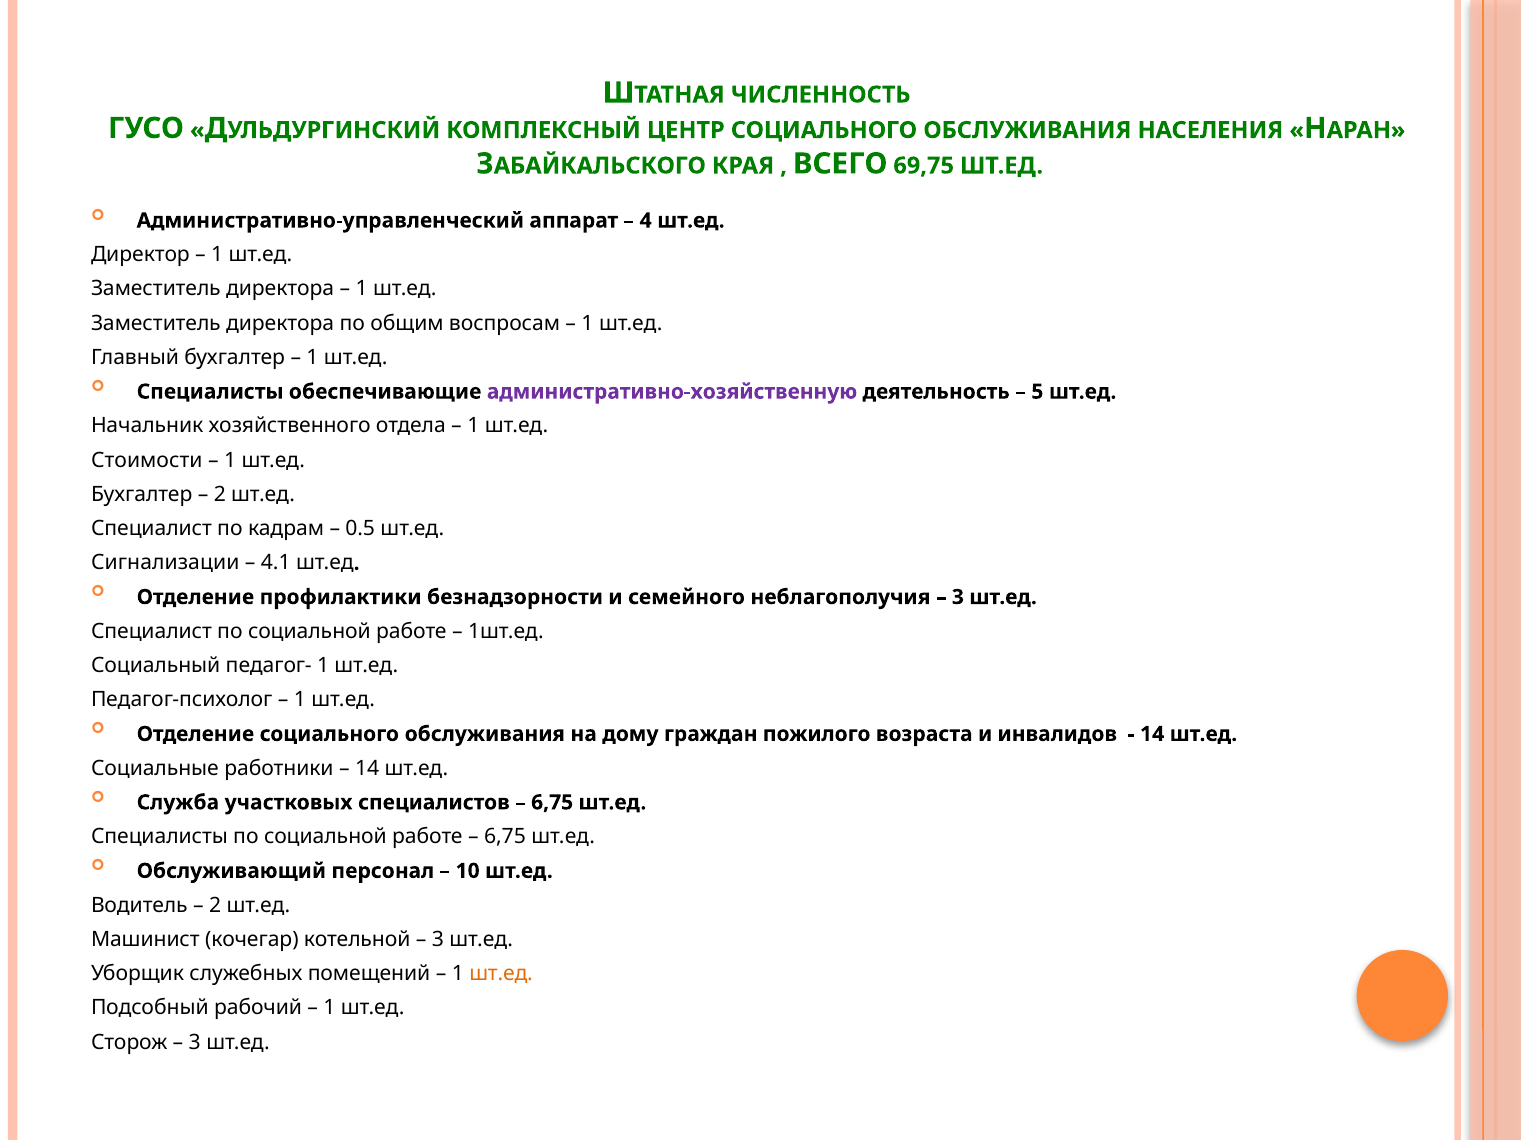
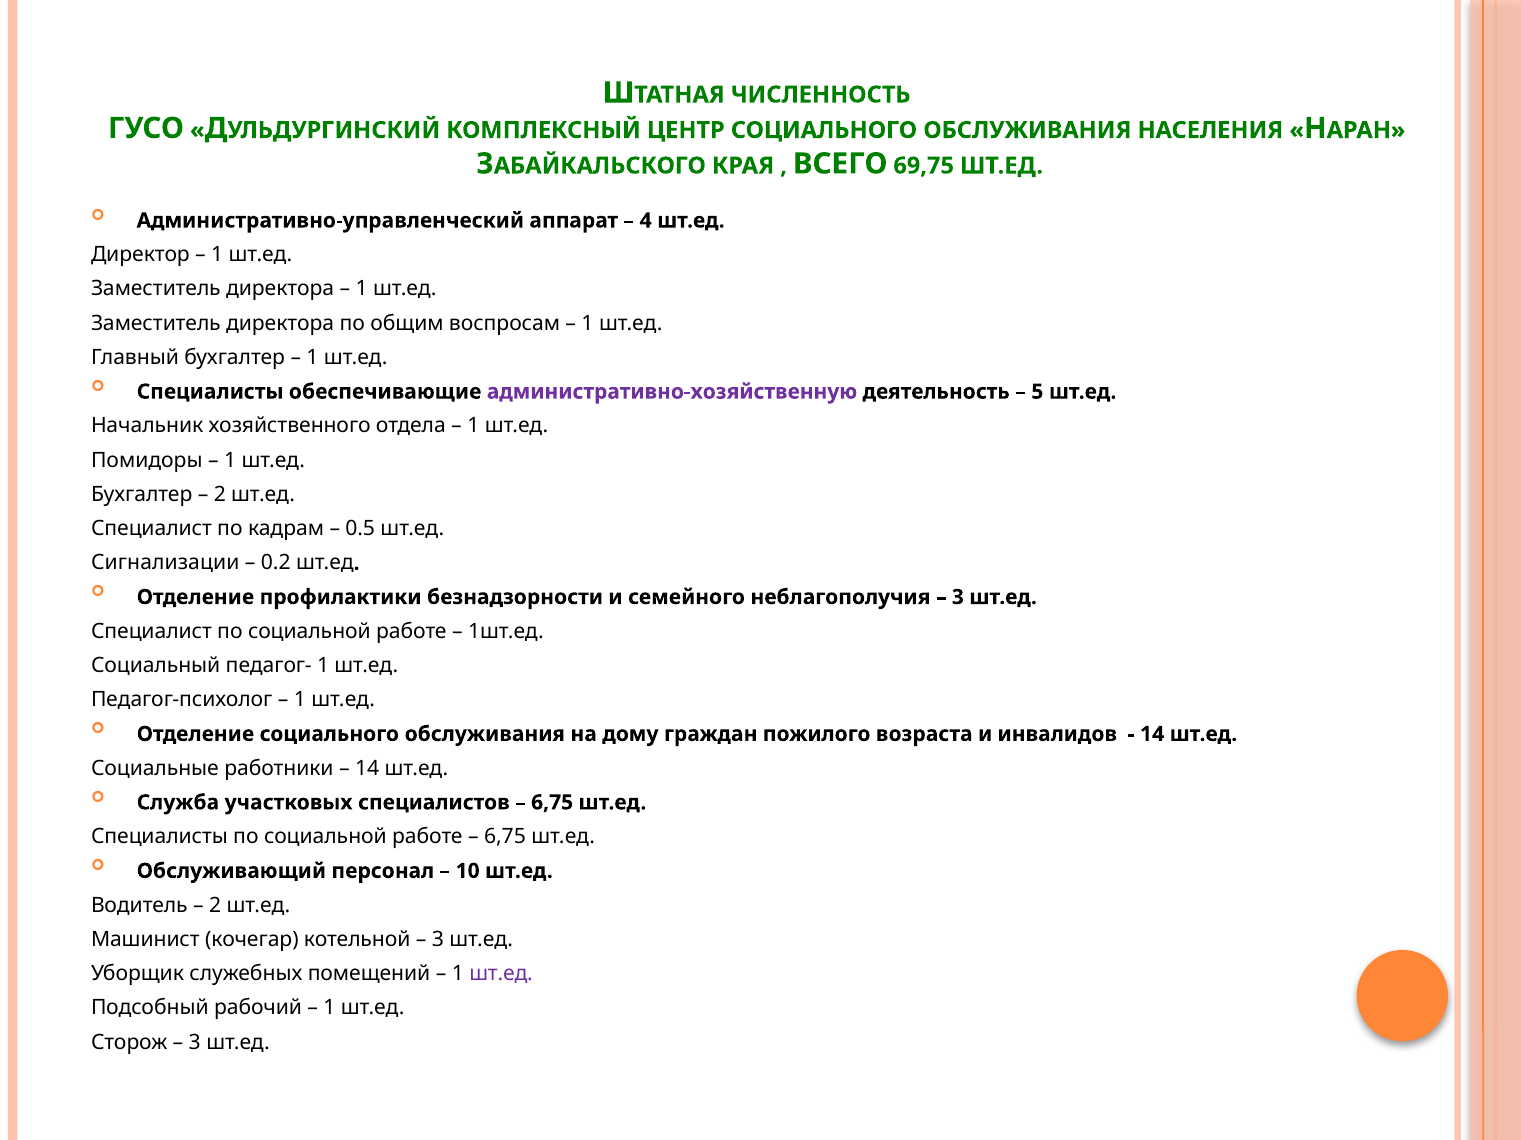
Стоимости: Стоимости -> Помидоры
4.1: 4.1 -> 0.2
шт.ед at (501, 974) colour: orange -> purple
